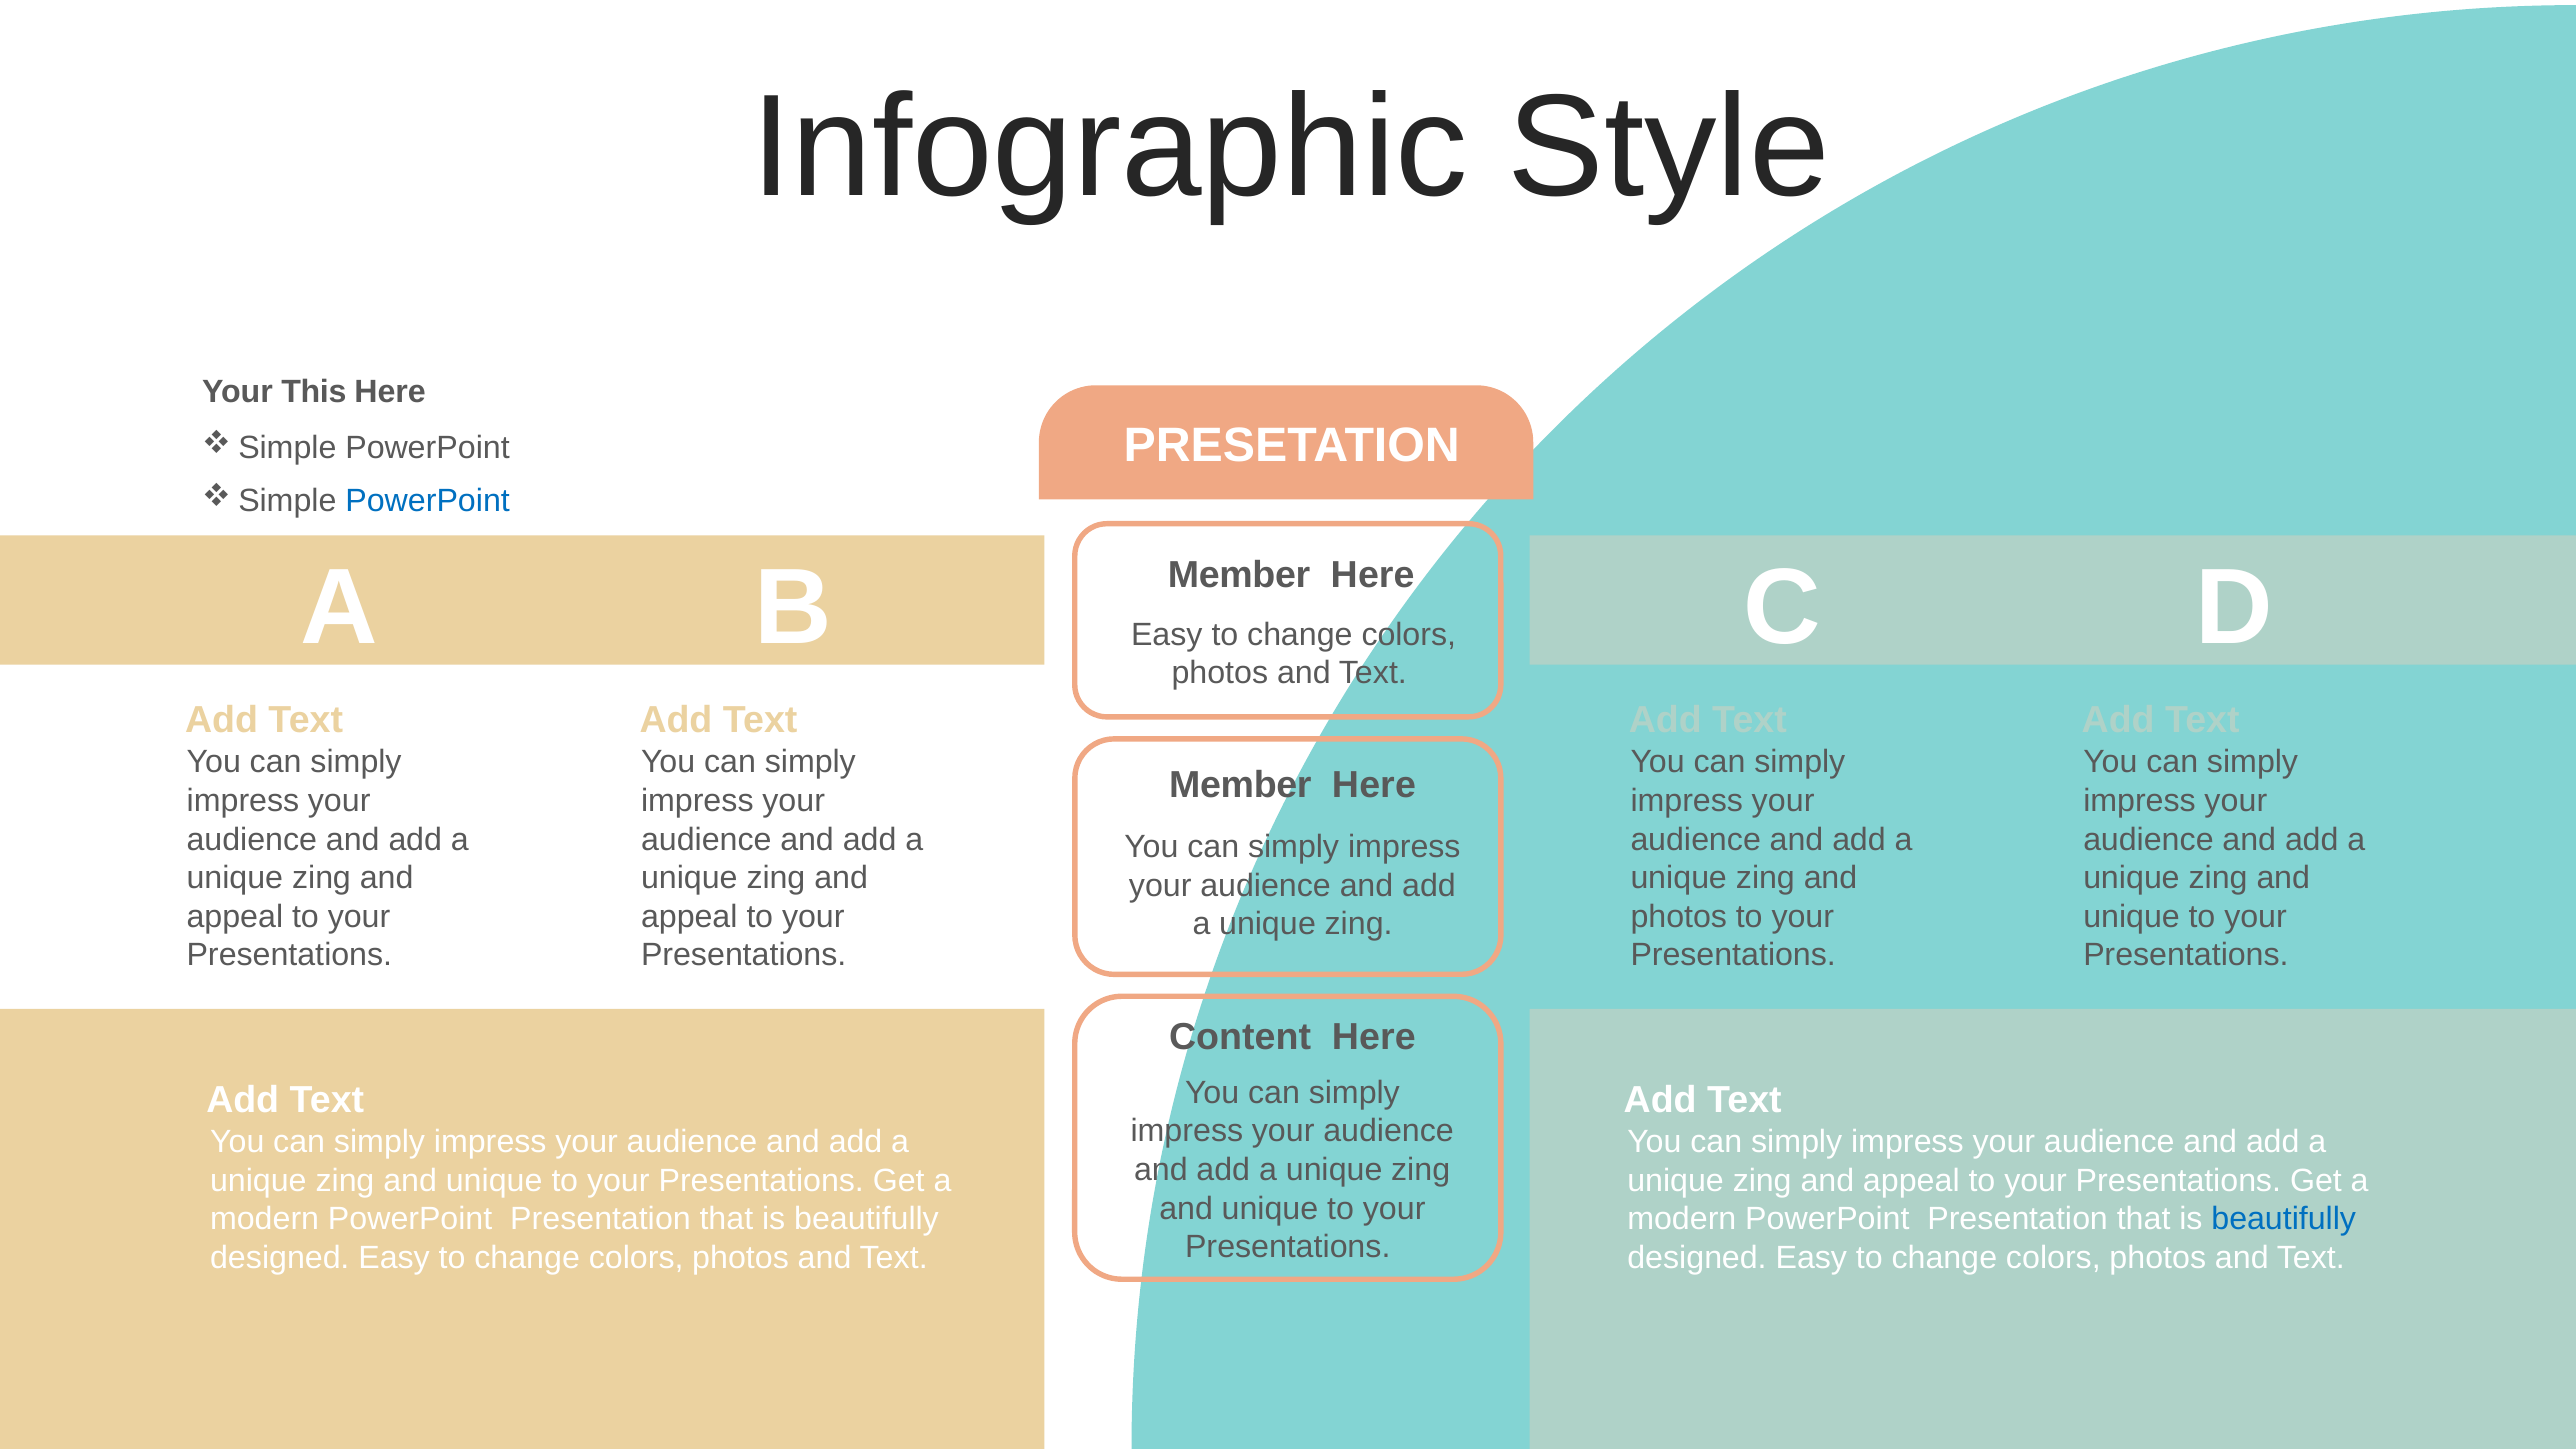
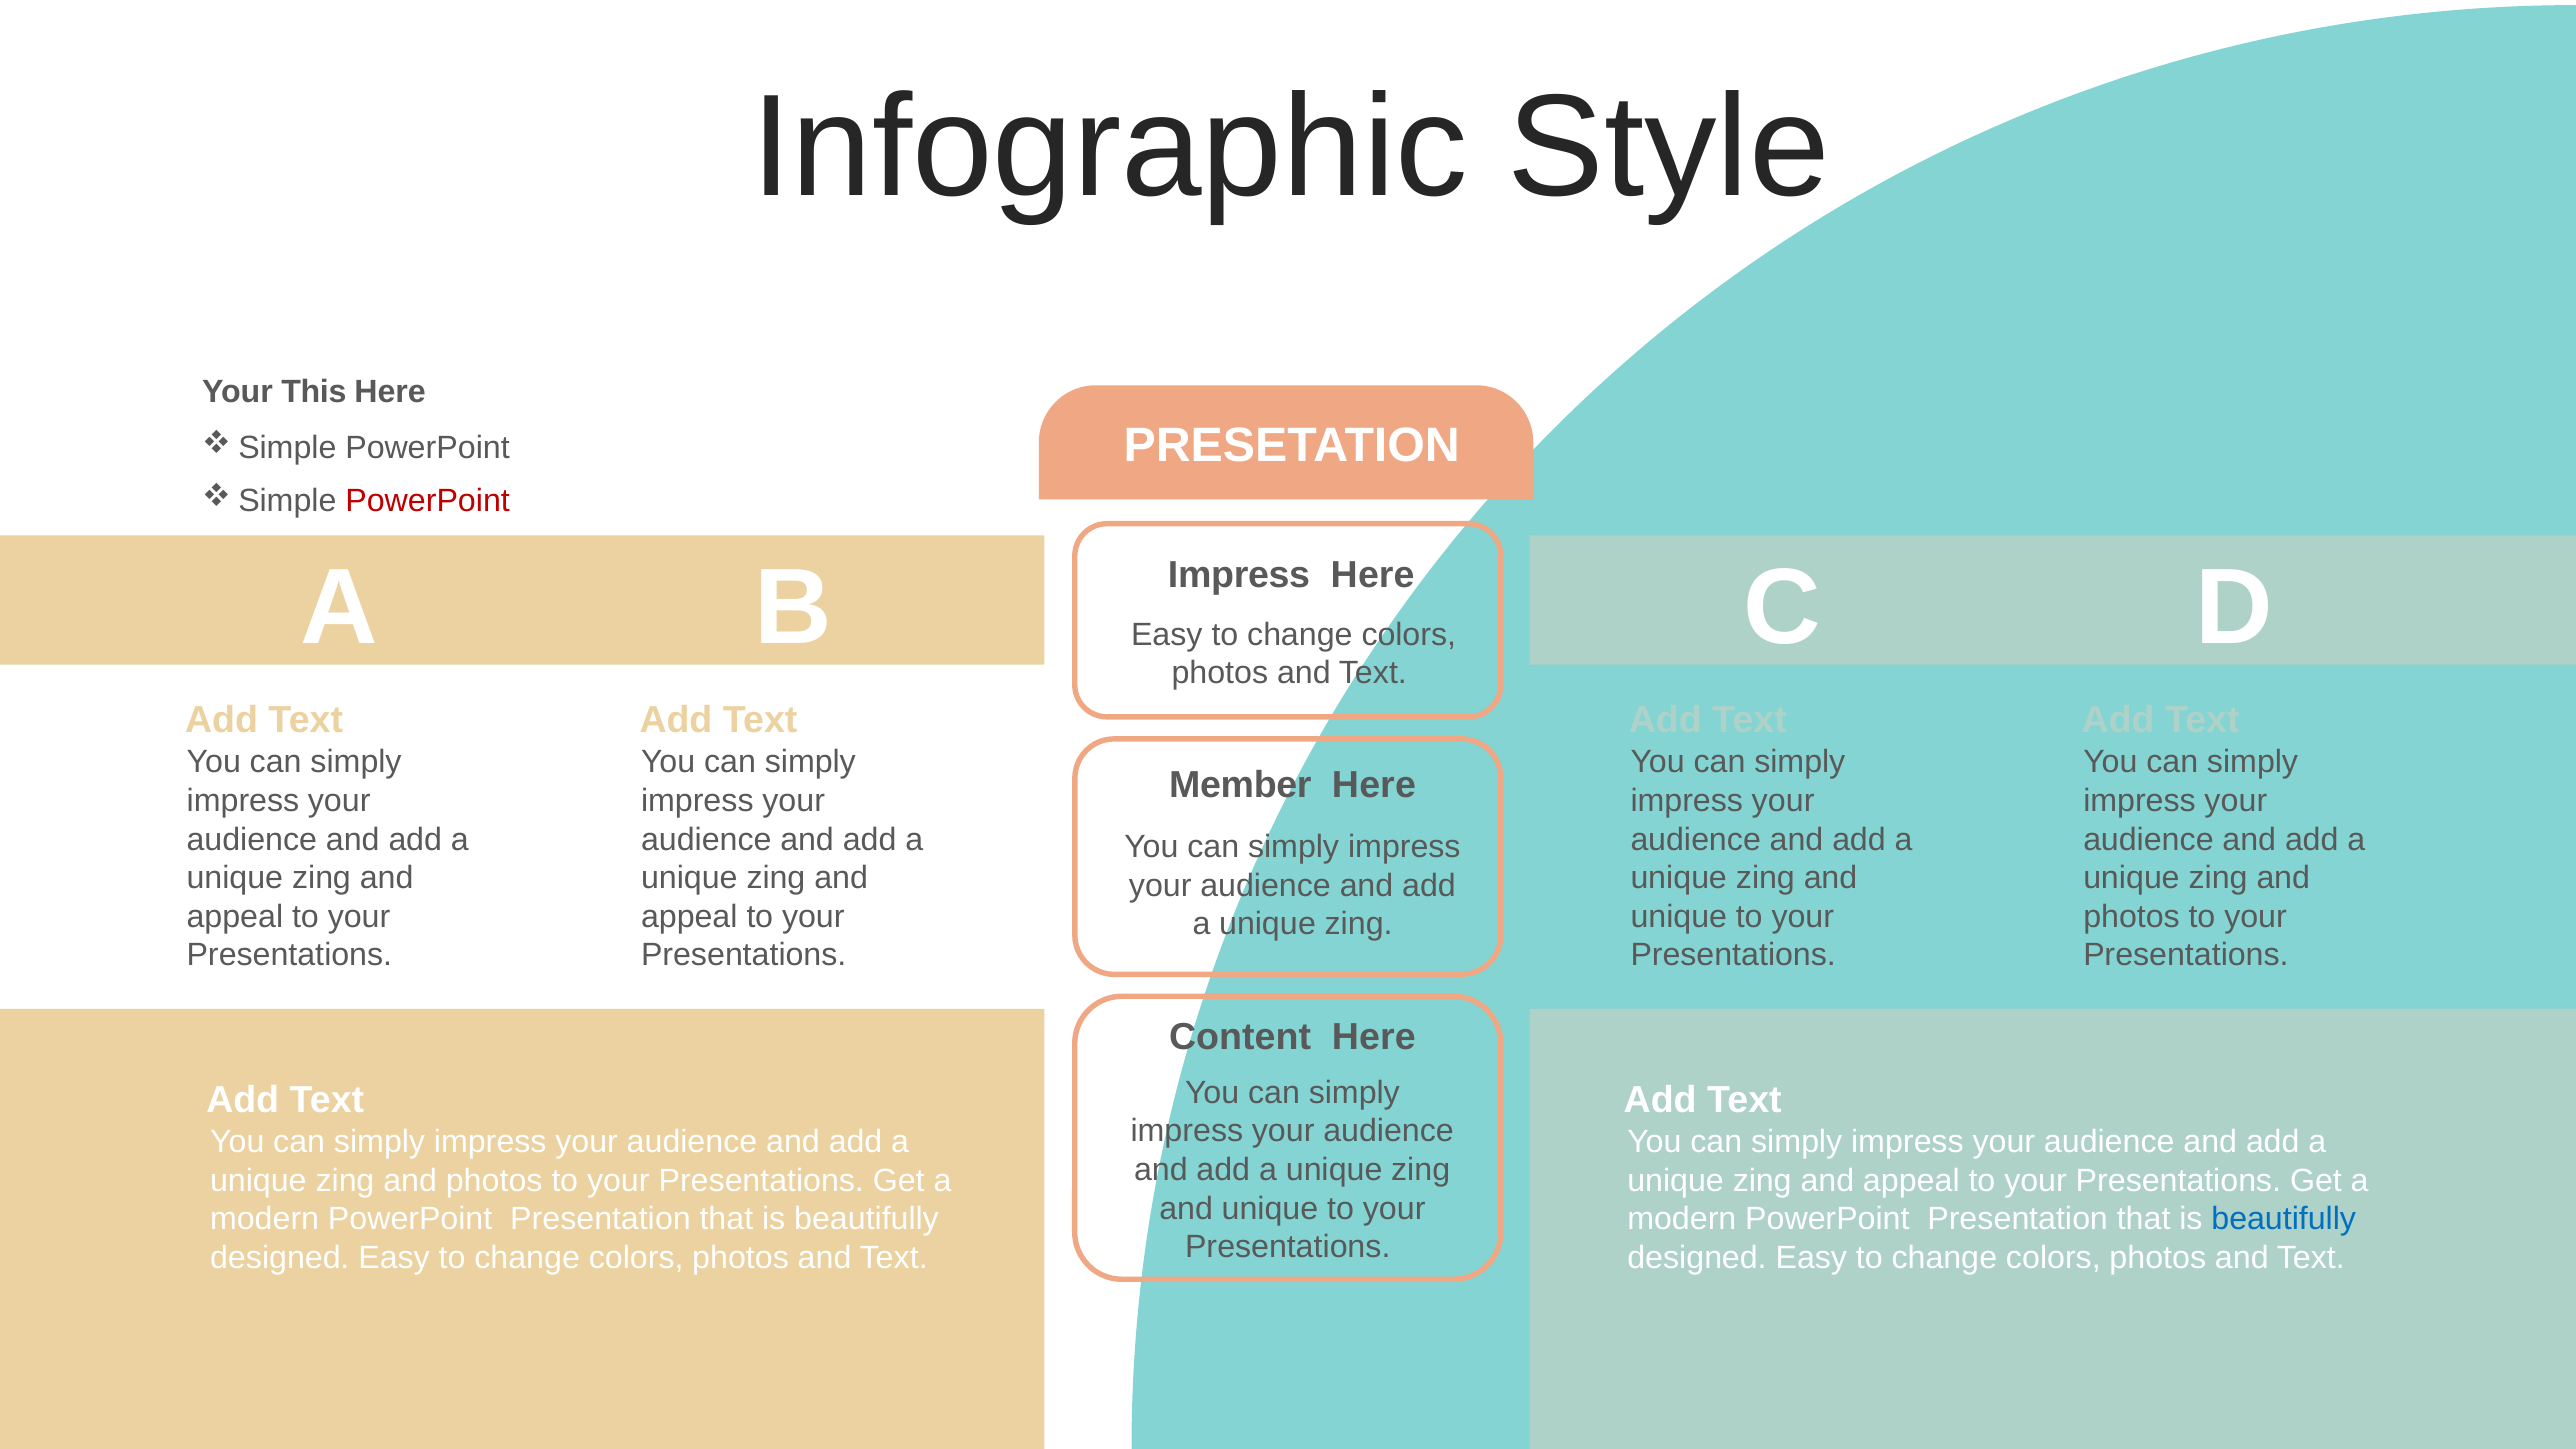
PowerPoint at (428, 501) colour: blue -> red
Member at (1239, 575): Member -> Impress
photos at (1679, 917): photos -> unique
unique at (2132, 917): unique -> photos
unique at (494, 1181): unique -> photos
